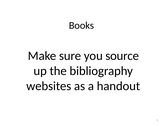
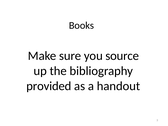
websites: websites -> provided
